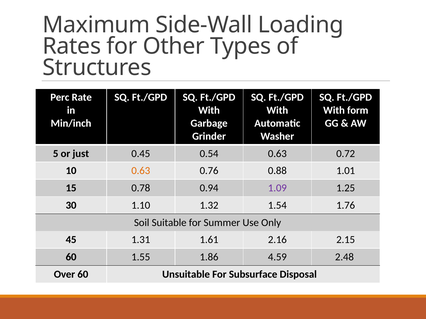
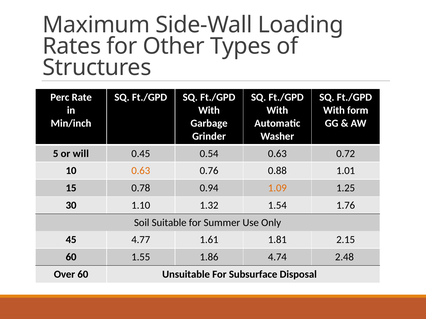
just: just -> will
1.09 colour: purple -> orange
1.31: 1.31 -> 4.77
2.16: 2.16 -> 1.81
4.59: 4.59 -> 4.74
